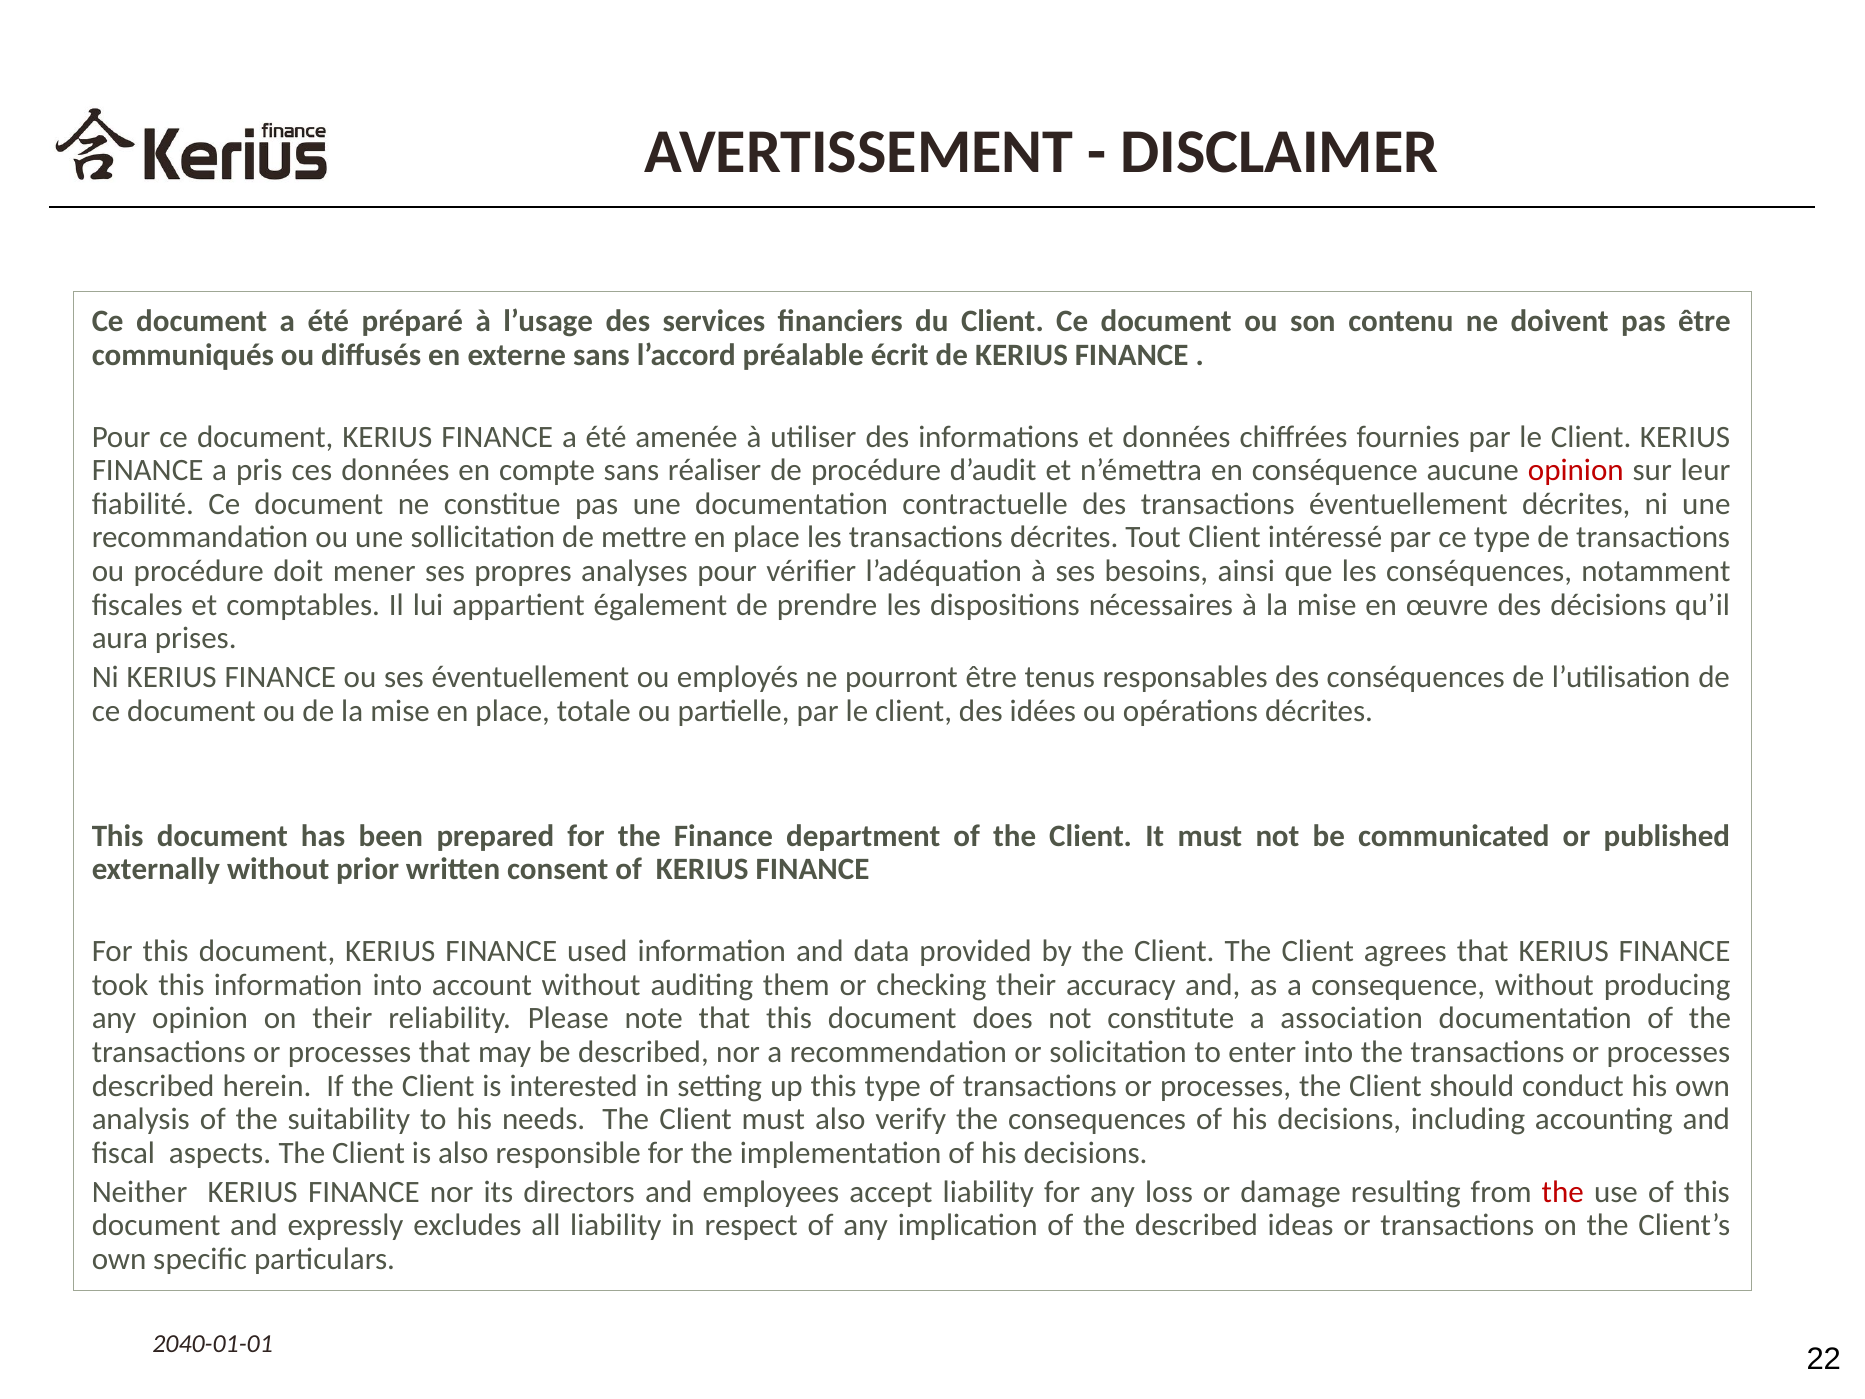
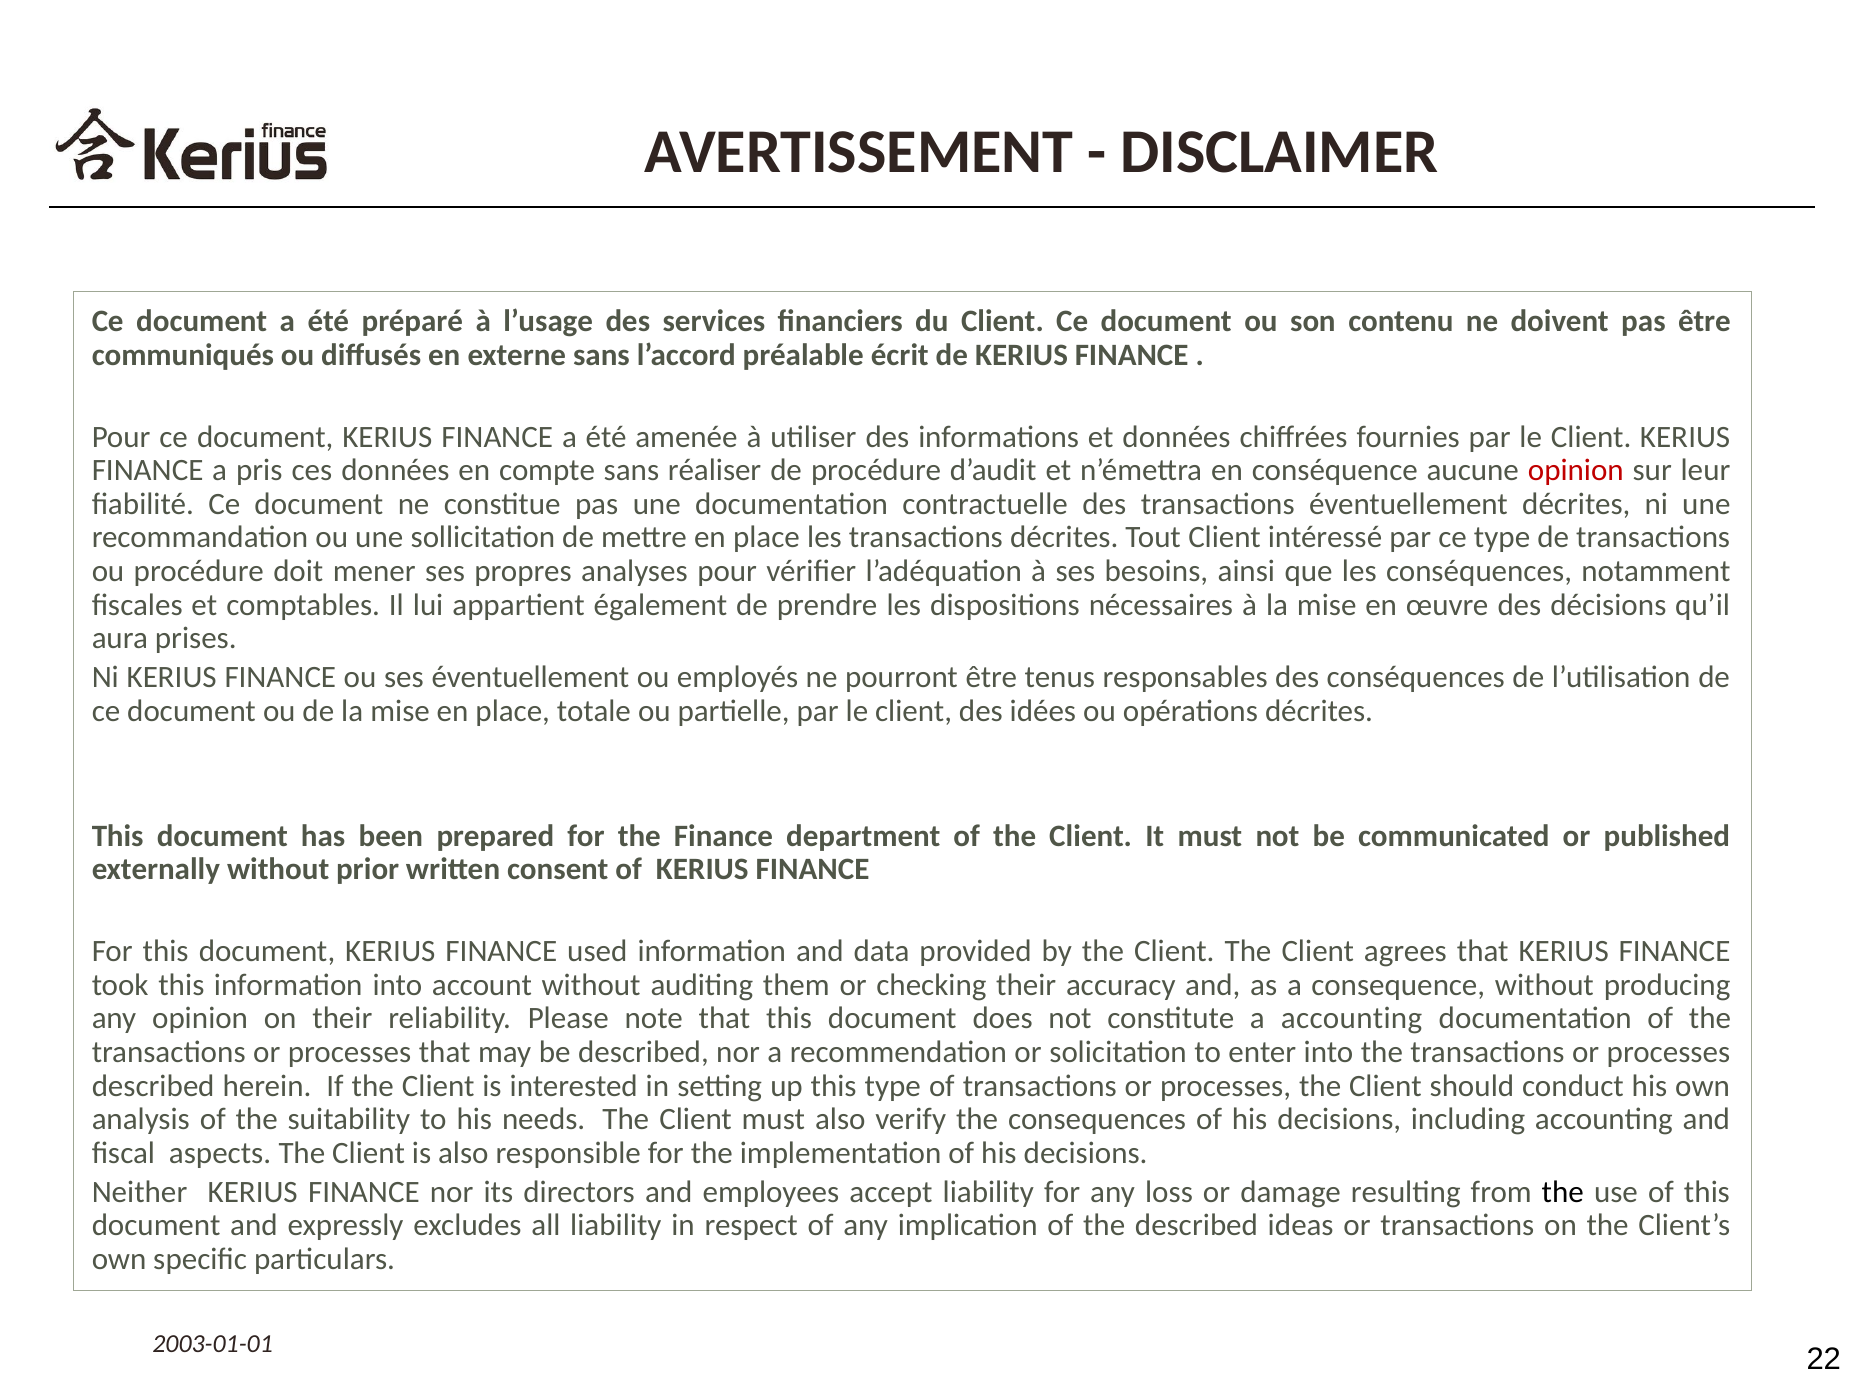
a association: association -> accounting
the at (1563, 1192) colour: red -> black
2040-01-01: 2040-01-01 -> 2003-01-01
